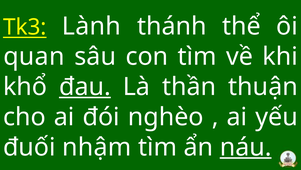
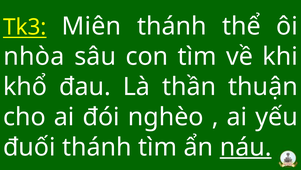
Lành: Lành -> Miên
quan: quan -> nhòa
đau underline: present -> none
đuối nhậm: nhậm -> thánh
